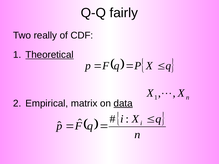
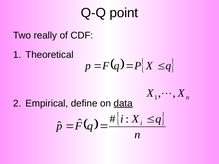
fairly: fairly -> point
Theoretical underline: present -> none
matrix: matrix -> define
